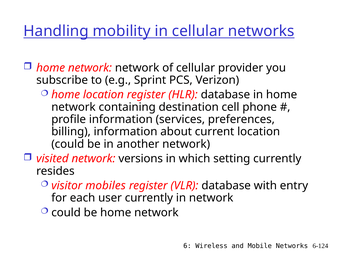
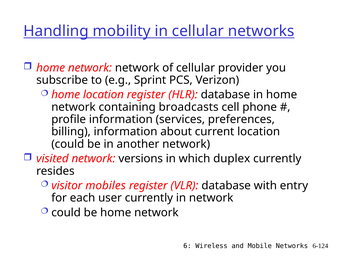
destination: destination -> broadcasts
setting: setting -> duplex
